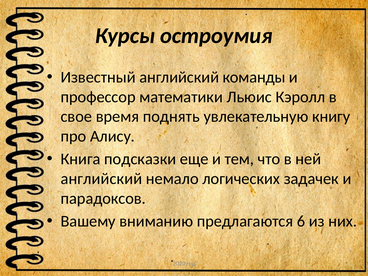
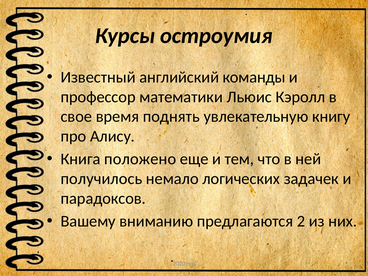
подсказки: подсказки -> положено
английский at (101, 179): английский -> получилось
6: 6 -> 2
